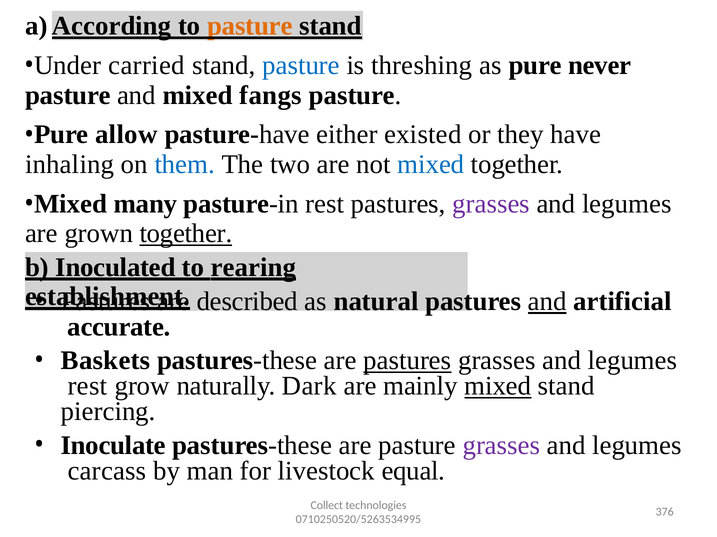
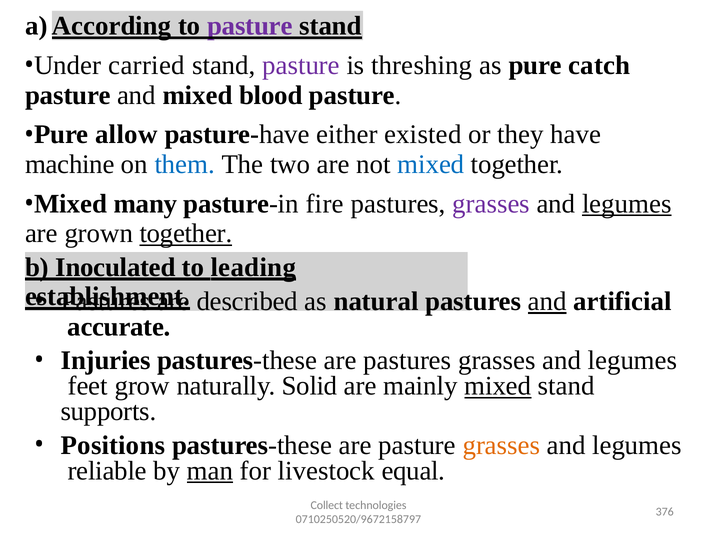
pasture at (250, 26) colour: orange -> purple
pasture at (301, 65) colour: blue -> purple
never: never -> catch
fangs: fangs -> blood
inhaling: inhaling -> machine
pasture-in rest: rest -> fire
legumes at (627, 204) underline: none -> present
rearing: rearing -> leading
Baskets: Baskets -> Injuries
pastures at (407, 361) underline: present -> none
rest at (88, 387): rest -> feet
Dark: Dark -> Solid
piercing: piercing -> supports
Inoculate: Inoculate -> Positions
grasses at (501, 446) colour: purple -> orange
carcass: carcass -> reliable
man underline: none -> present
0710250520/5263534995: 0710250520/5263534995 -> 0710250520/9672158797
